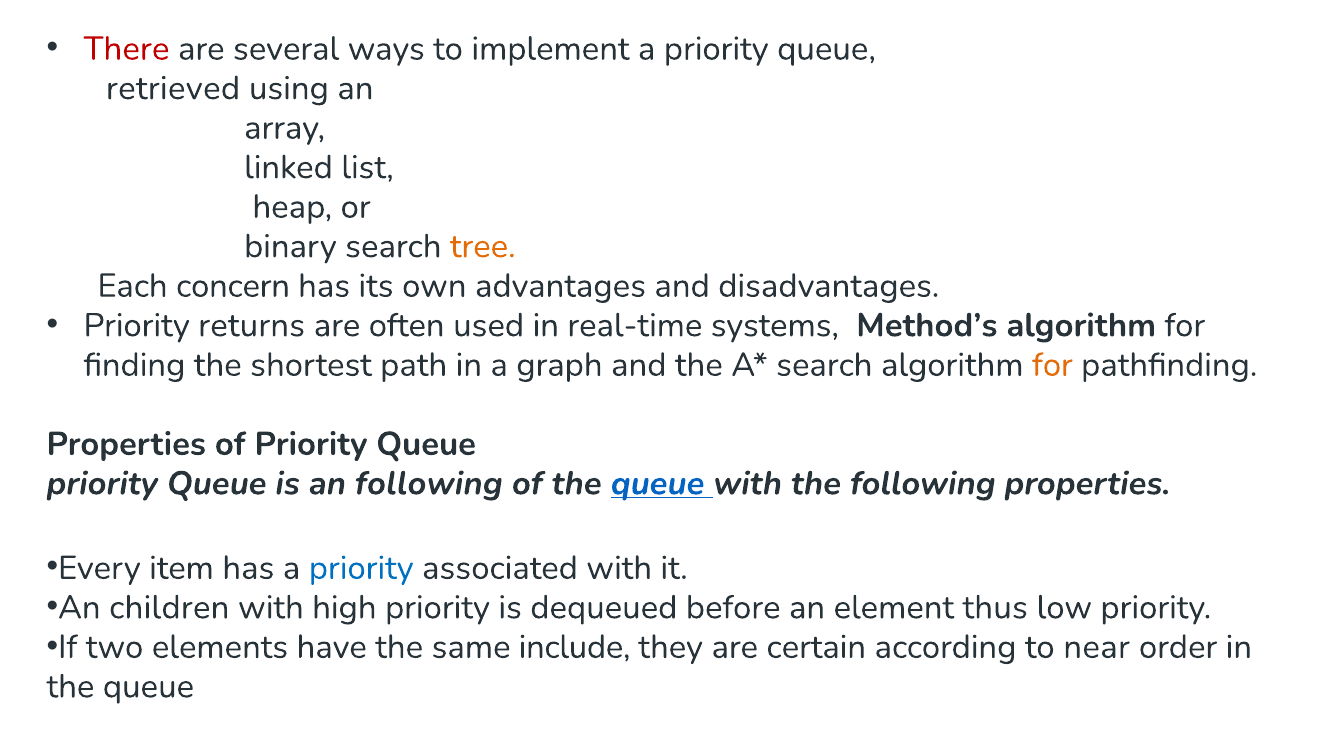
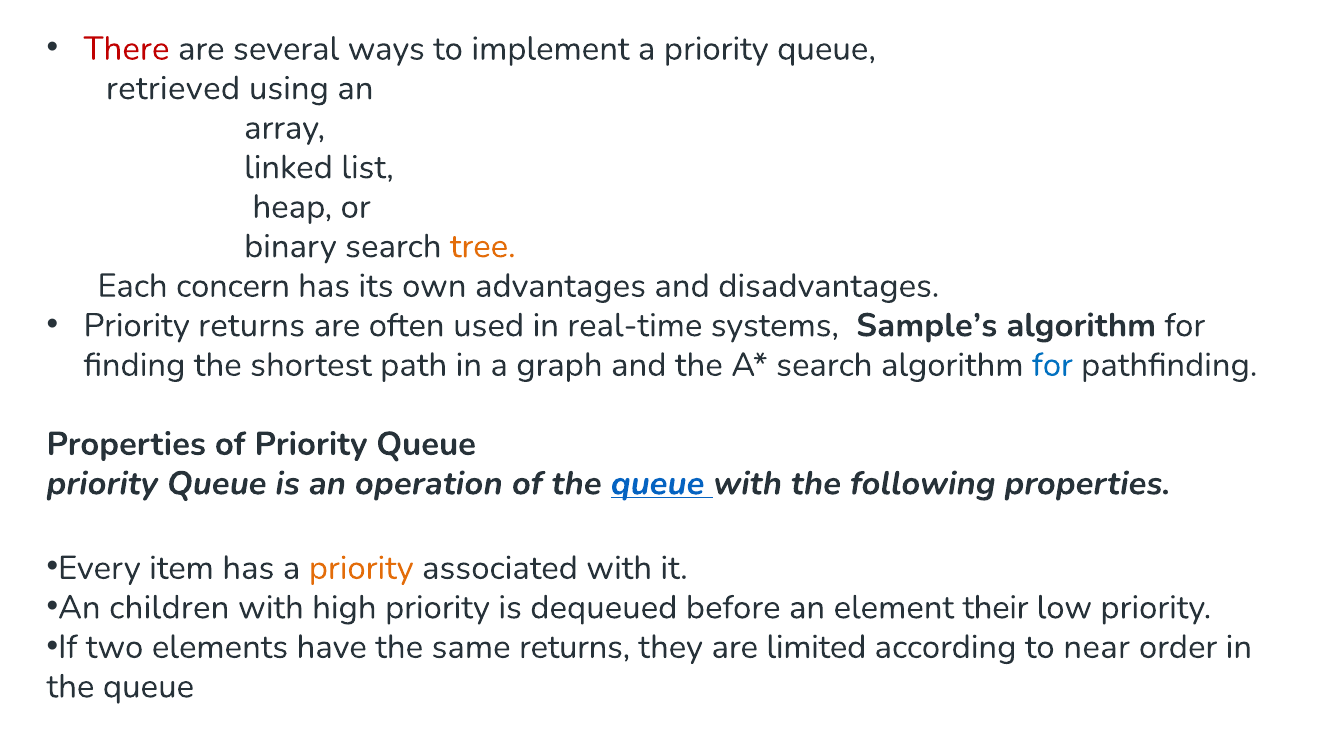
Method’s: Method’s -> Sample’s
for at (1052, 365) colour: orange -> blue
an following: following -> operation
priority at (361, 568) colour: blue -> orange
thus: thus -> their
same include: include -> returns
certain: certain -> limited
